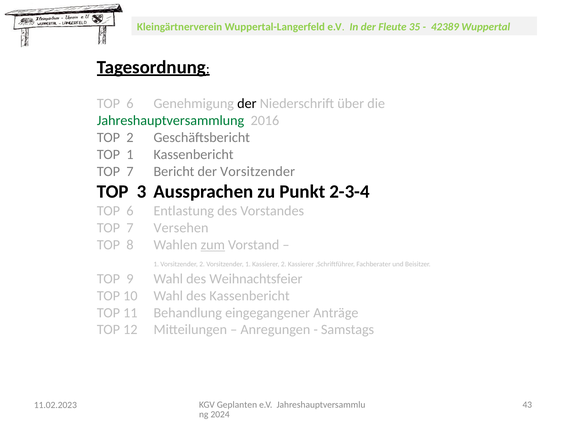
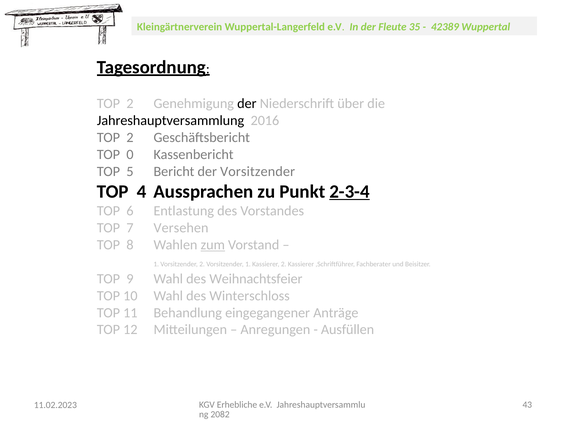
6 at (130, 104): 6 -> 2
Jahreshauptversammlung colour: green -> black
TOP 1: 1 -> 0
7 at (130, 172): 7 -> 5
3: 3 -> 4
2-3-4 underline: none -> present
des Kassenbericht: Kassenbericht -> Winterschloss
Samstags: Samstags -> Ausfüllen
Geplanten: Geplanten -> Erhebliche
2024: 2024 -> 2082
